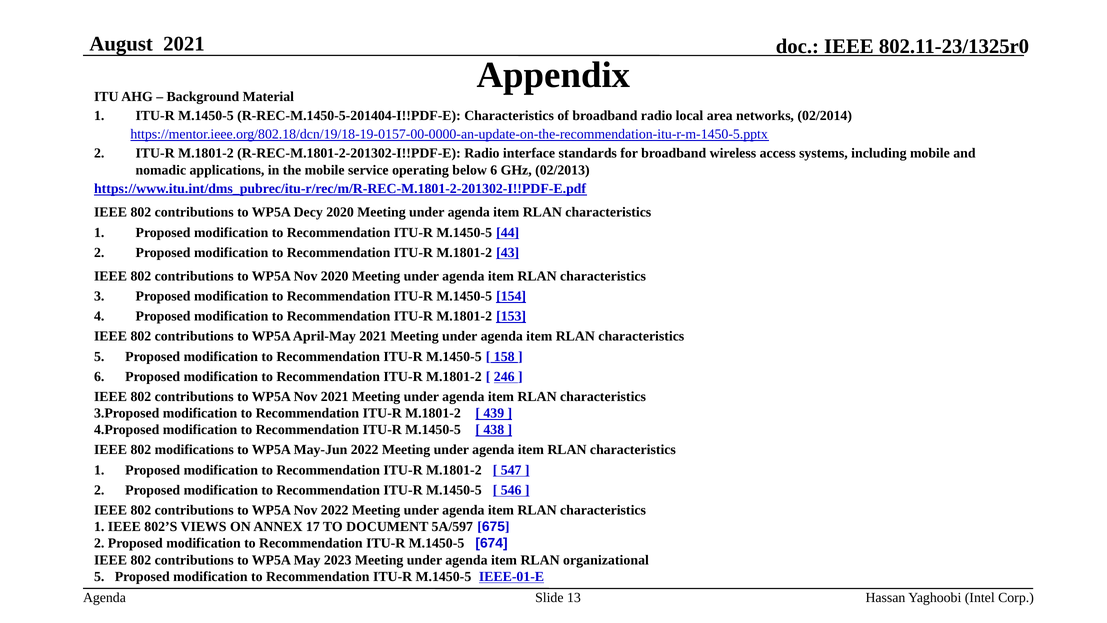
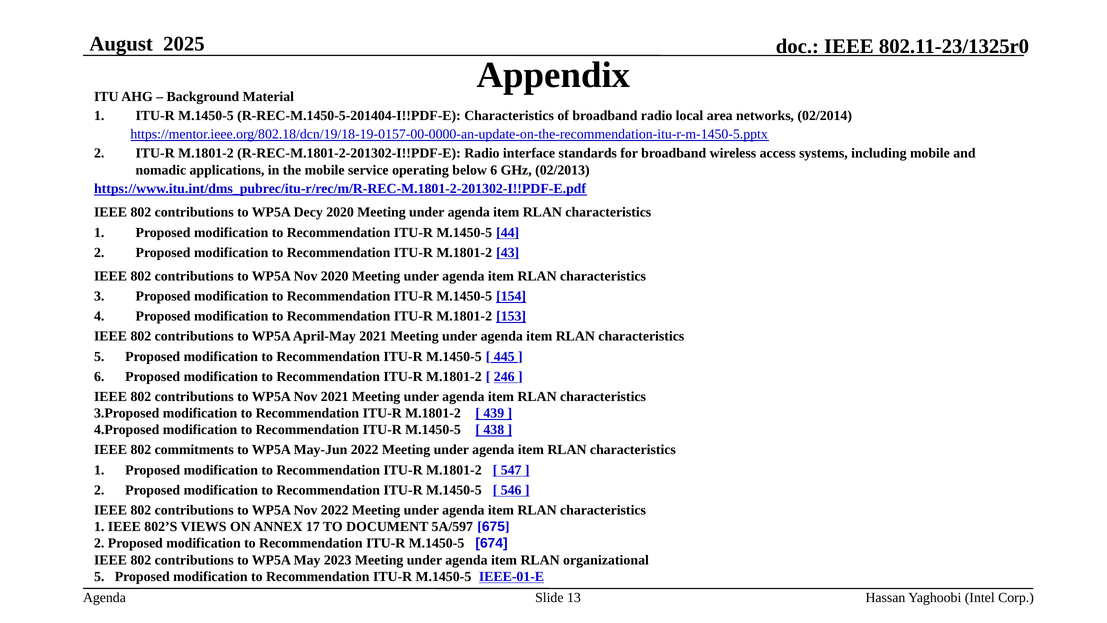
August 2021: 2021 -> 2025
158: 158 -> 445
modifications: modifications -> commitments
